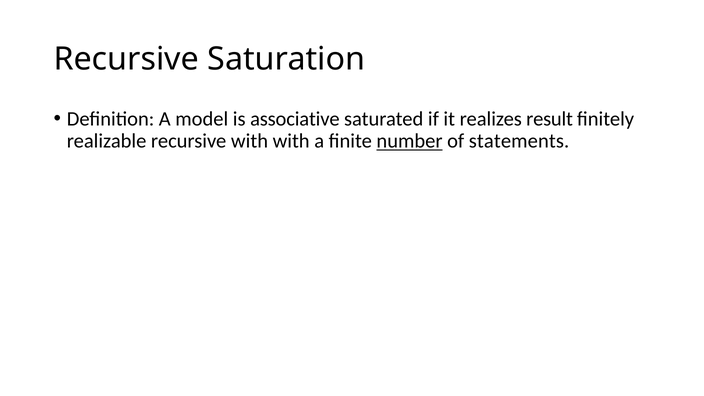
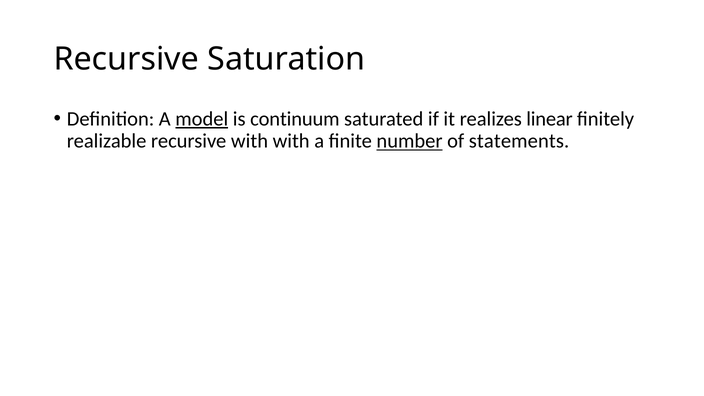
model underline: none -> present
associative: associative -> continuum
result: result -> linear
